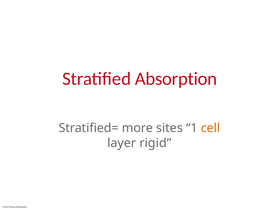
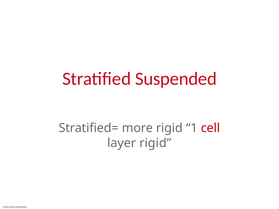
Absorption: Absorption -> Suspended
more sites: sites -> rigid
cell colour: orange -> red
